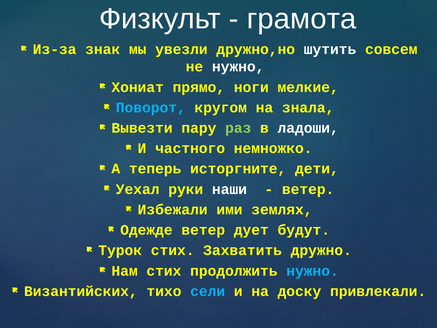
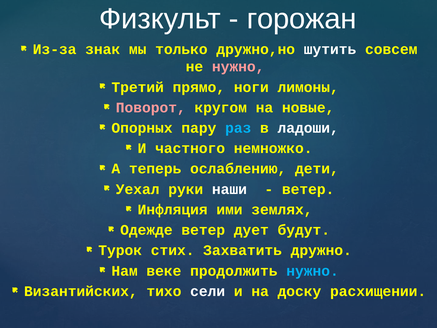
грамота: грамота -> горожан
увезли: увезли -> только
нужно at (238, 67) colour: white -> pink
Хониат: Хониат -> Третий
мелкие: мелкие -> лимоны
Поворот colour: light blue -> pink
знала: знала -> новые
Вывезти: Вывезти -> Опорных
раз colour: light green -> light blue
исторгните: исторгните -> ослаблению
Избежали: Избежали -> Инфляция
Нам стих: стих -> веке
сели colour: light blue -> white
привлекали: привлекали -> расхищении
